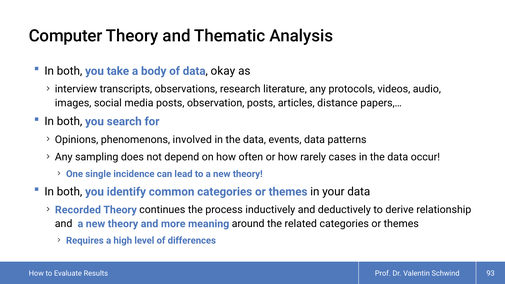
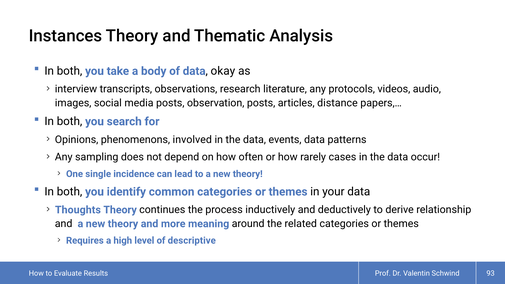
Computer: Computer -> Instances
Recorded: Recorded -> Thoughts
differences: differences -> descriptive
